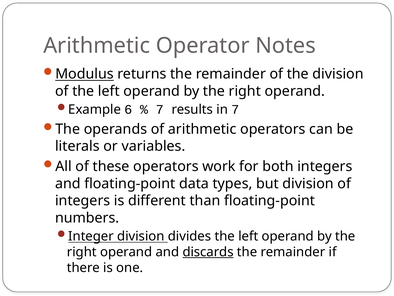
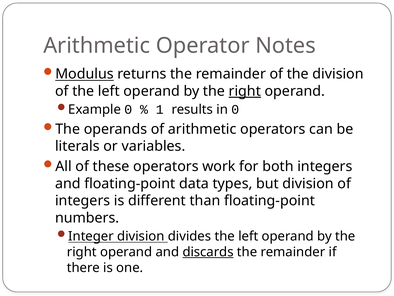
right at (245, 91) underline: none -> present
Example 6: 6 -> 0
7 at (160, 109): 7 -> 1
in 7: 7 -> 0
